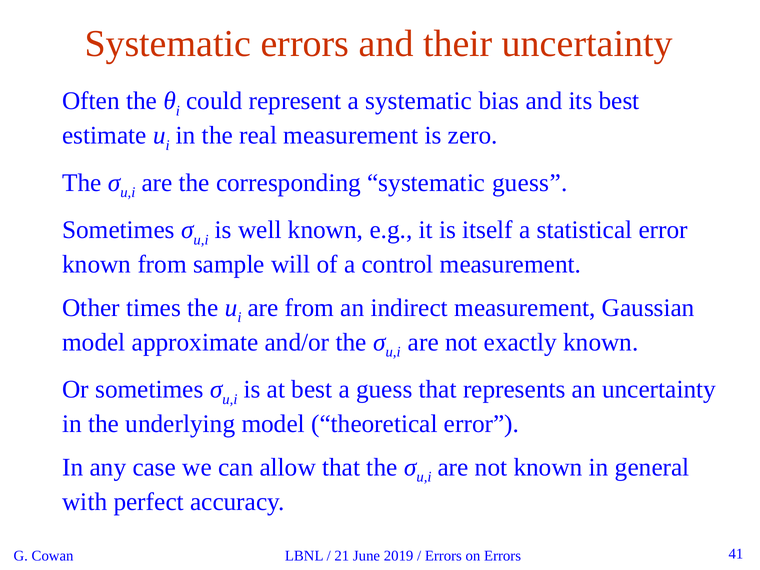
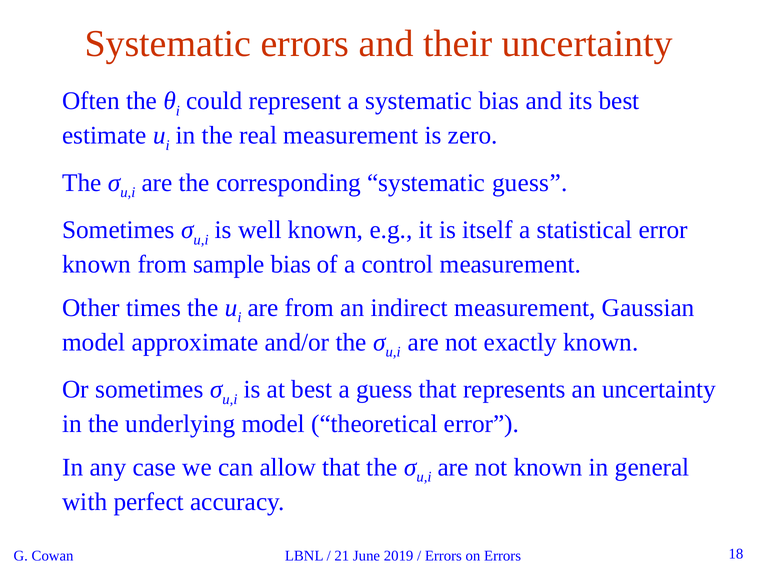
sample will: will -> bias
41: 41 -> 18
